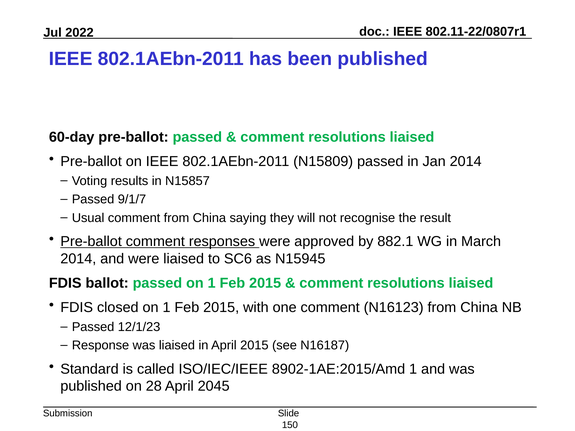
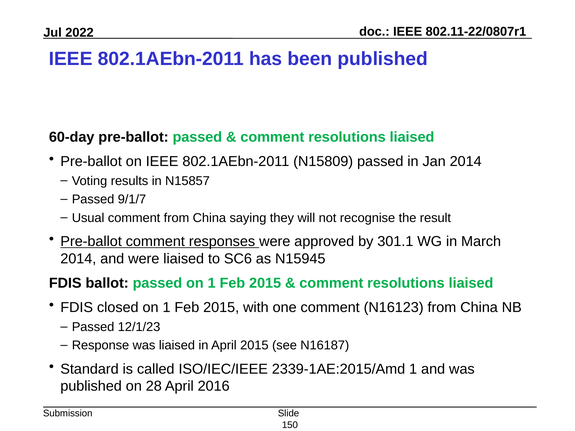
882.1: 882.1 -> 301.1
8902-1AE:2015/Amd: 8902-1AE:2015/Amd -> 2339-1AE:2015/Amd
2045: 2045 -> 2016
